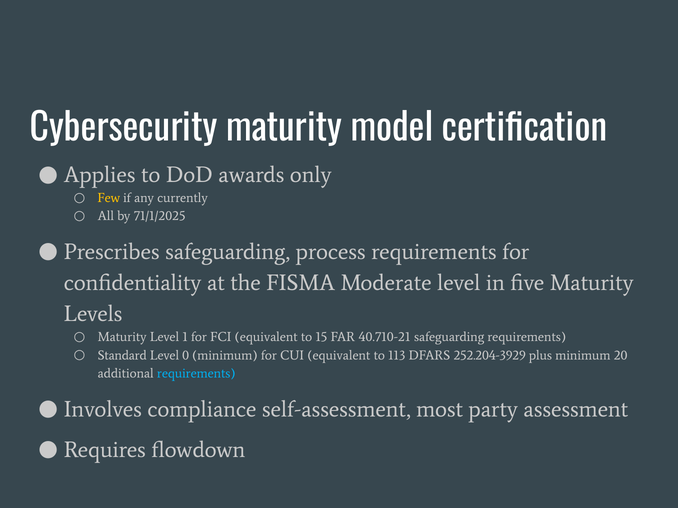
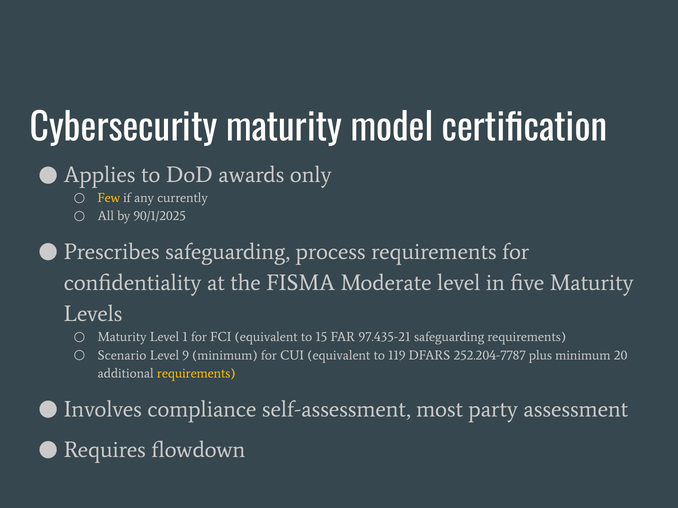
71/1/2025: 71/1/2025 -> 90/1/2025
40.710-21: 40.710-21 -> 97.435-21
Standard: Standard -> Scenario
0: 0 -> 9
113: 113 -> 119
252.204-3929: 252.204-3929 -> 252.204-7787
requirements at (196, 374) colour: light blue -> yellow
